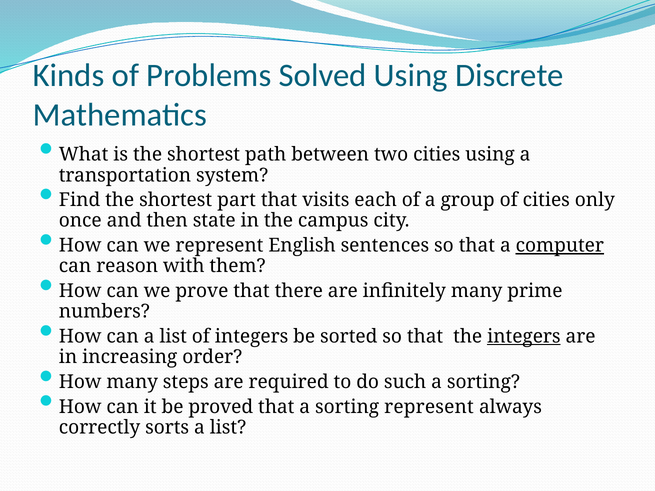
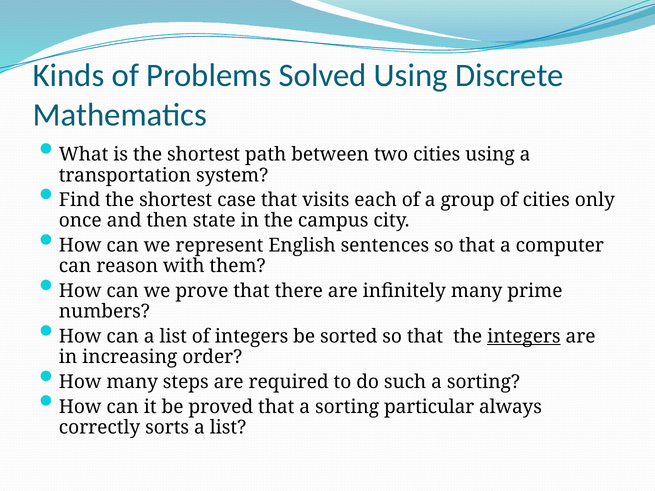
part: part -> case
computer underline: present -> none
sorting represent: represent -> particular
